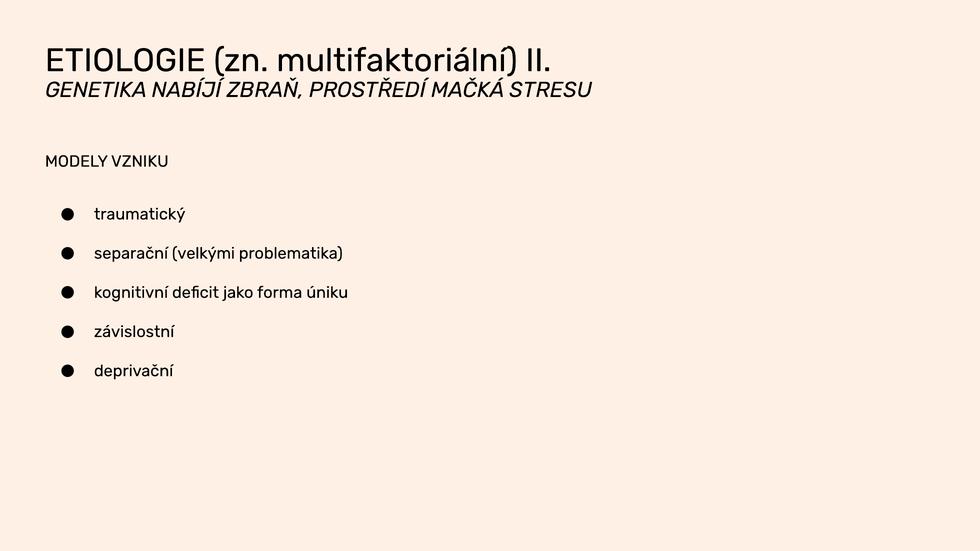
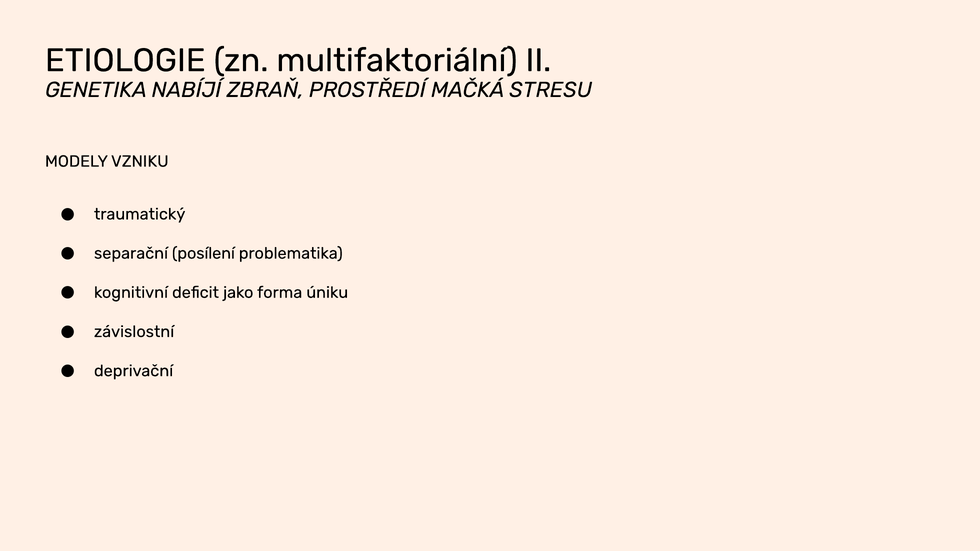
velkými: velkými -> posílení
